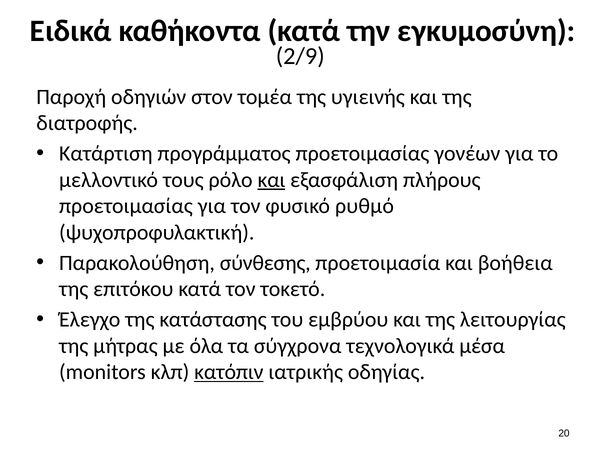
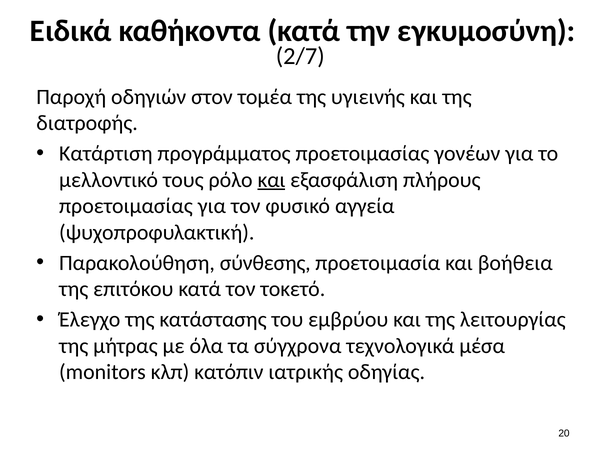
2/9: 2/9 -> 2/7
ρυθμό: ρυθμό -> αγγεία
κατόπιν underline: present -> none
